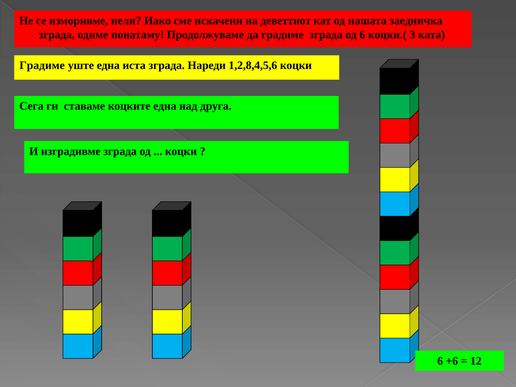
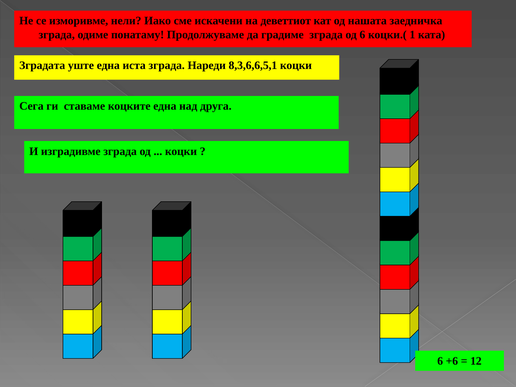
3: 3 -> 1
Градиме at (42, 66): Градиме -> Зградата
1,2,8,4,5,6: 1,2,8,4,5,6 -> 8,3,6,6,5,1
